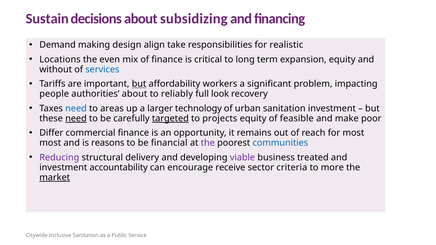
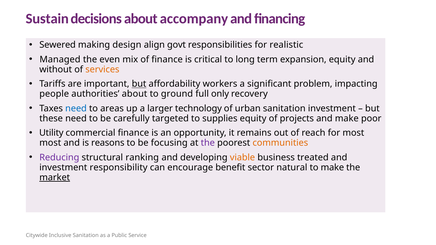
subsidizing: subsidizing -> accompany
Demand: Demand -> Sewered
take: take -> govt
Locations: Locations -> Managed
services colour: blue -> orange
reliably: reliably -> ground
look: look -> only
need at (76, 119) underline: present -> none
targeted underline: present -> none
projects: projects -> supplies
feasible: feasible -> projects
Differ: Differ -> Utility
ﬁnancial: ﬁnancial -> focusing
communities colour: blue -> orange
delivery: delivery -> ranking
viable colour: purple -> orange
accountability: accountability -> responsibility
receive: receive -> beneﬁt
criteria: criteria -> natural
to more: more -> make
